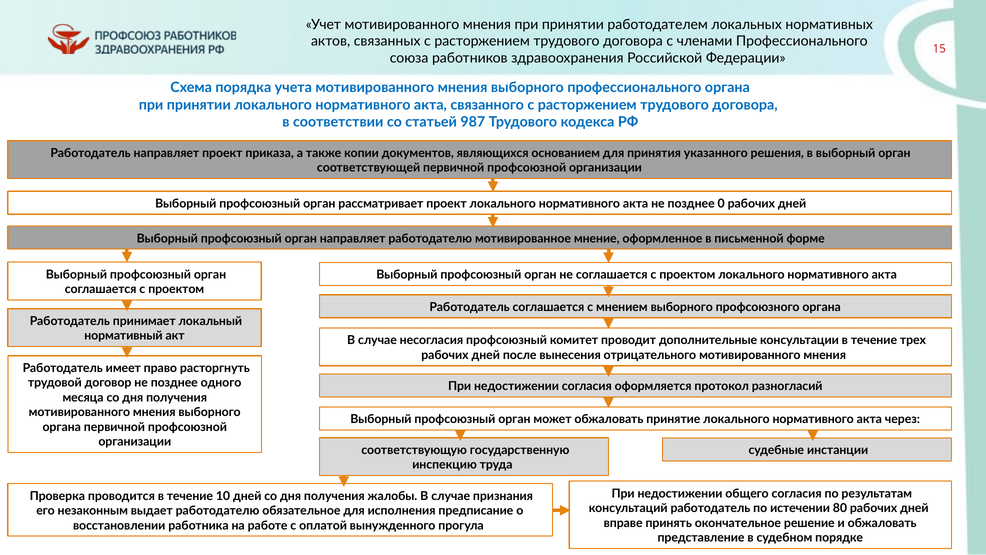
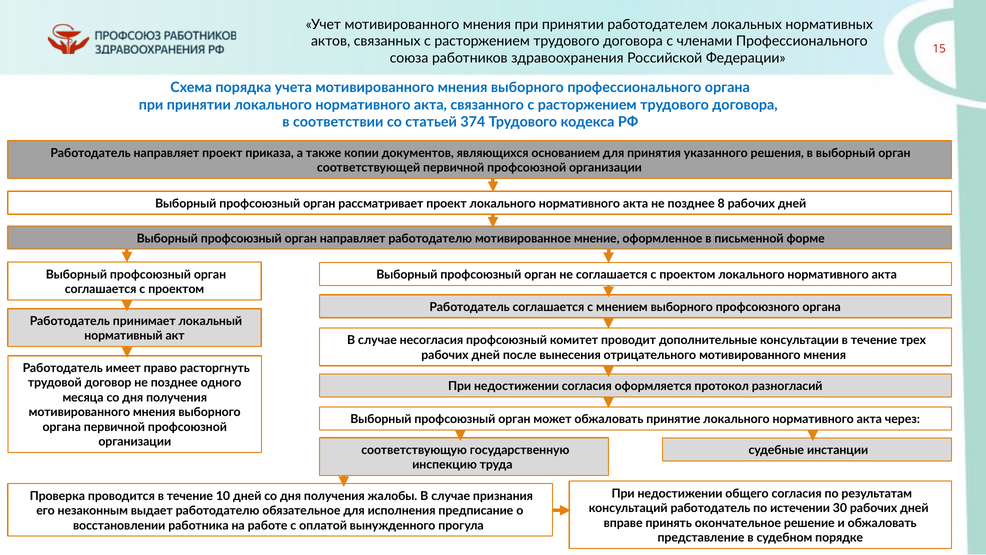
987: 987 -> 374
0: 0 -> 8
80: 80 -> 30
